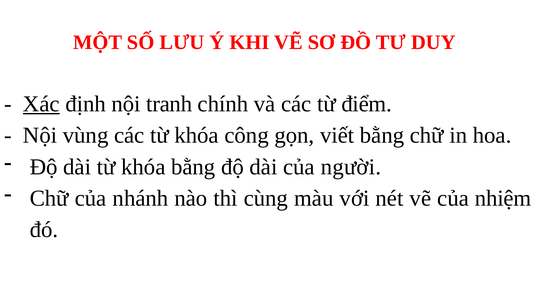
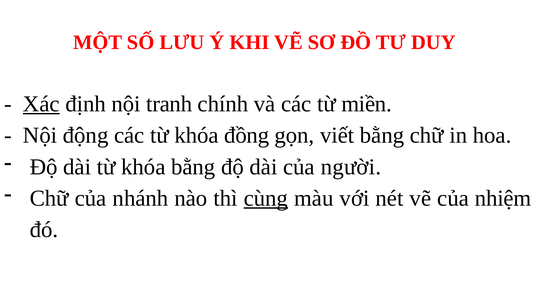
điểm: điểm -> miền
vùng: vùng -> động
công: công -> đồng
cùng underline: none -> present
